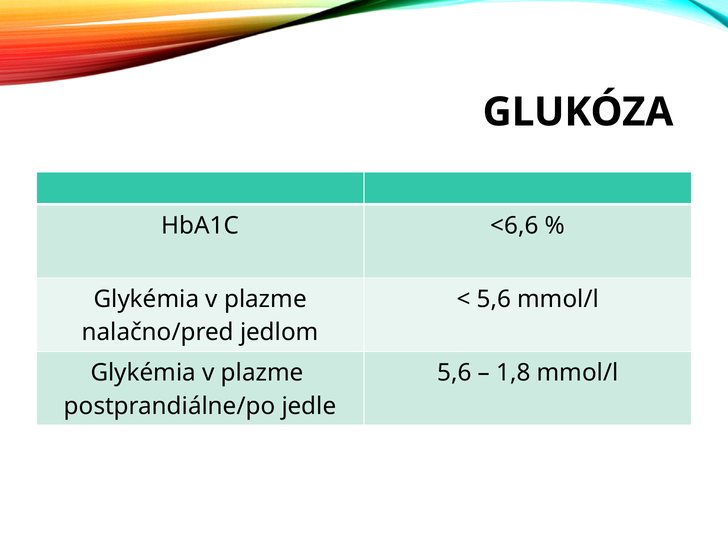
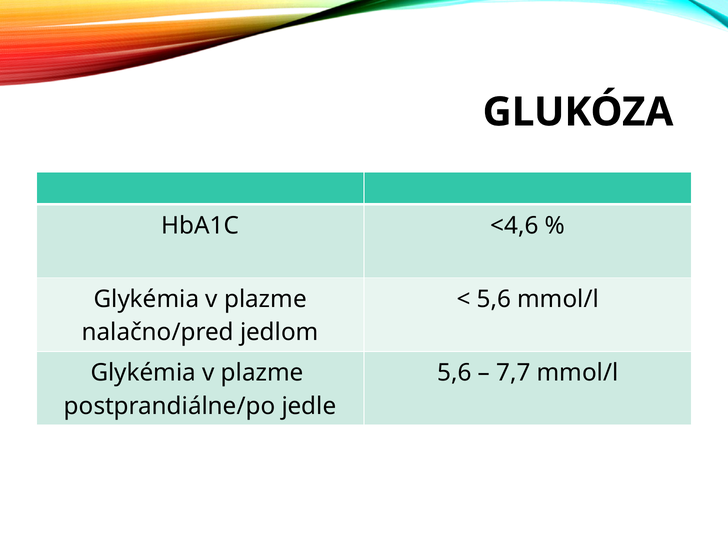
<6,6: <6,6 -> <4,6
1,8: 1,8 -> 7,7
